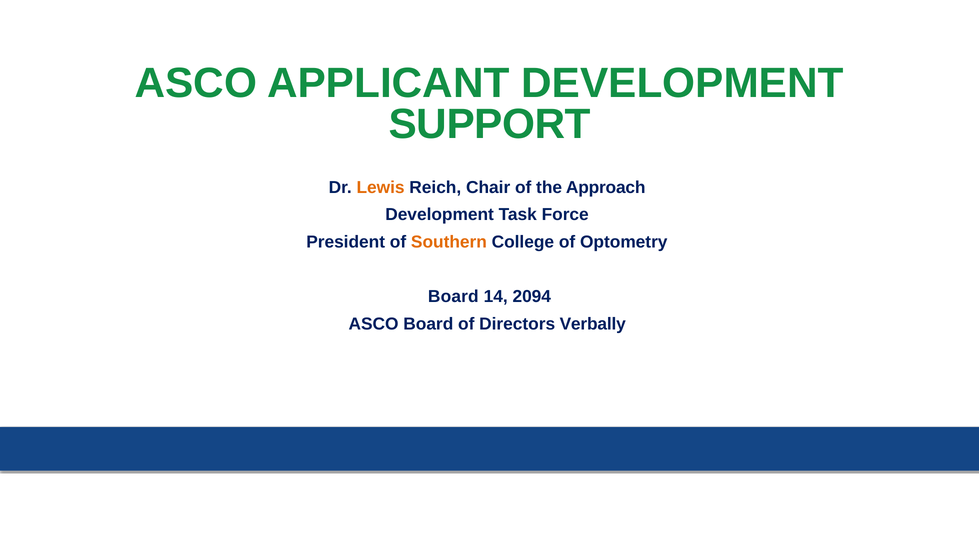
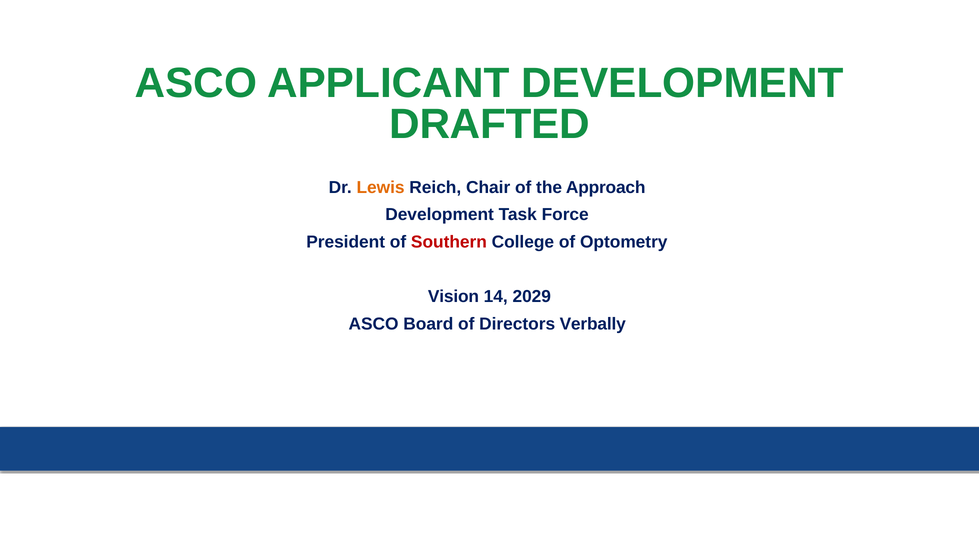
SUPPORT: SUPPORT -> DRAFTED
Southern colour: orange -> red
Board at (453, 297): Board -> Vision
2094: 2094 -> 2029
